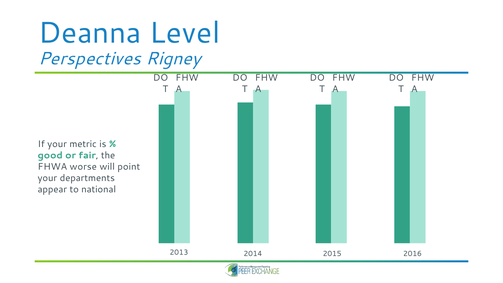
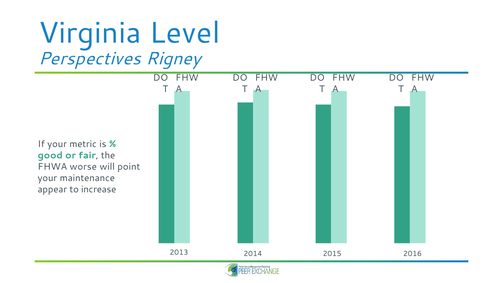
Deanna: Deanna -> Virginia
departments: departments -> maintenance
national: national -> increase
